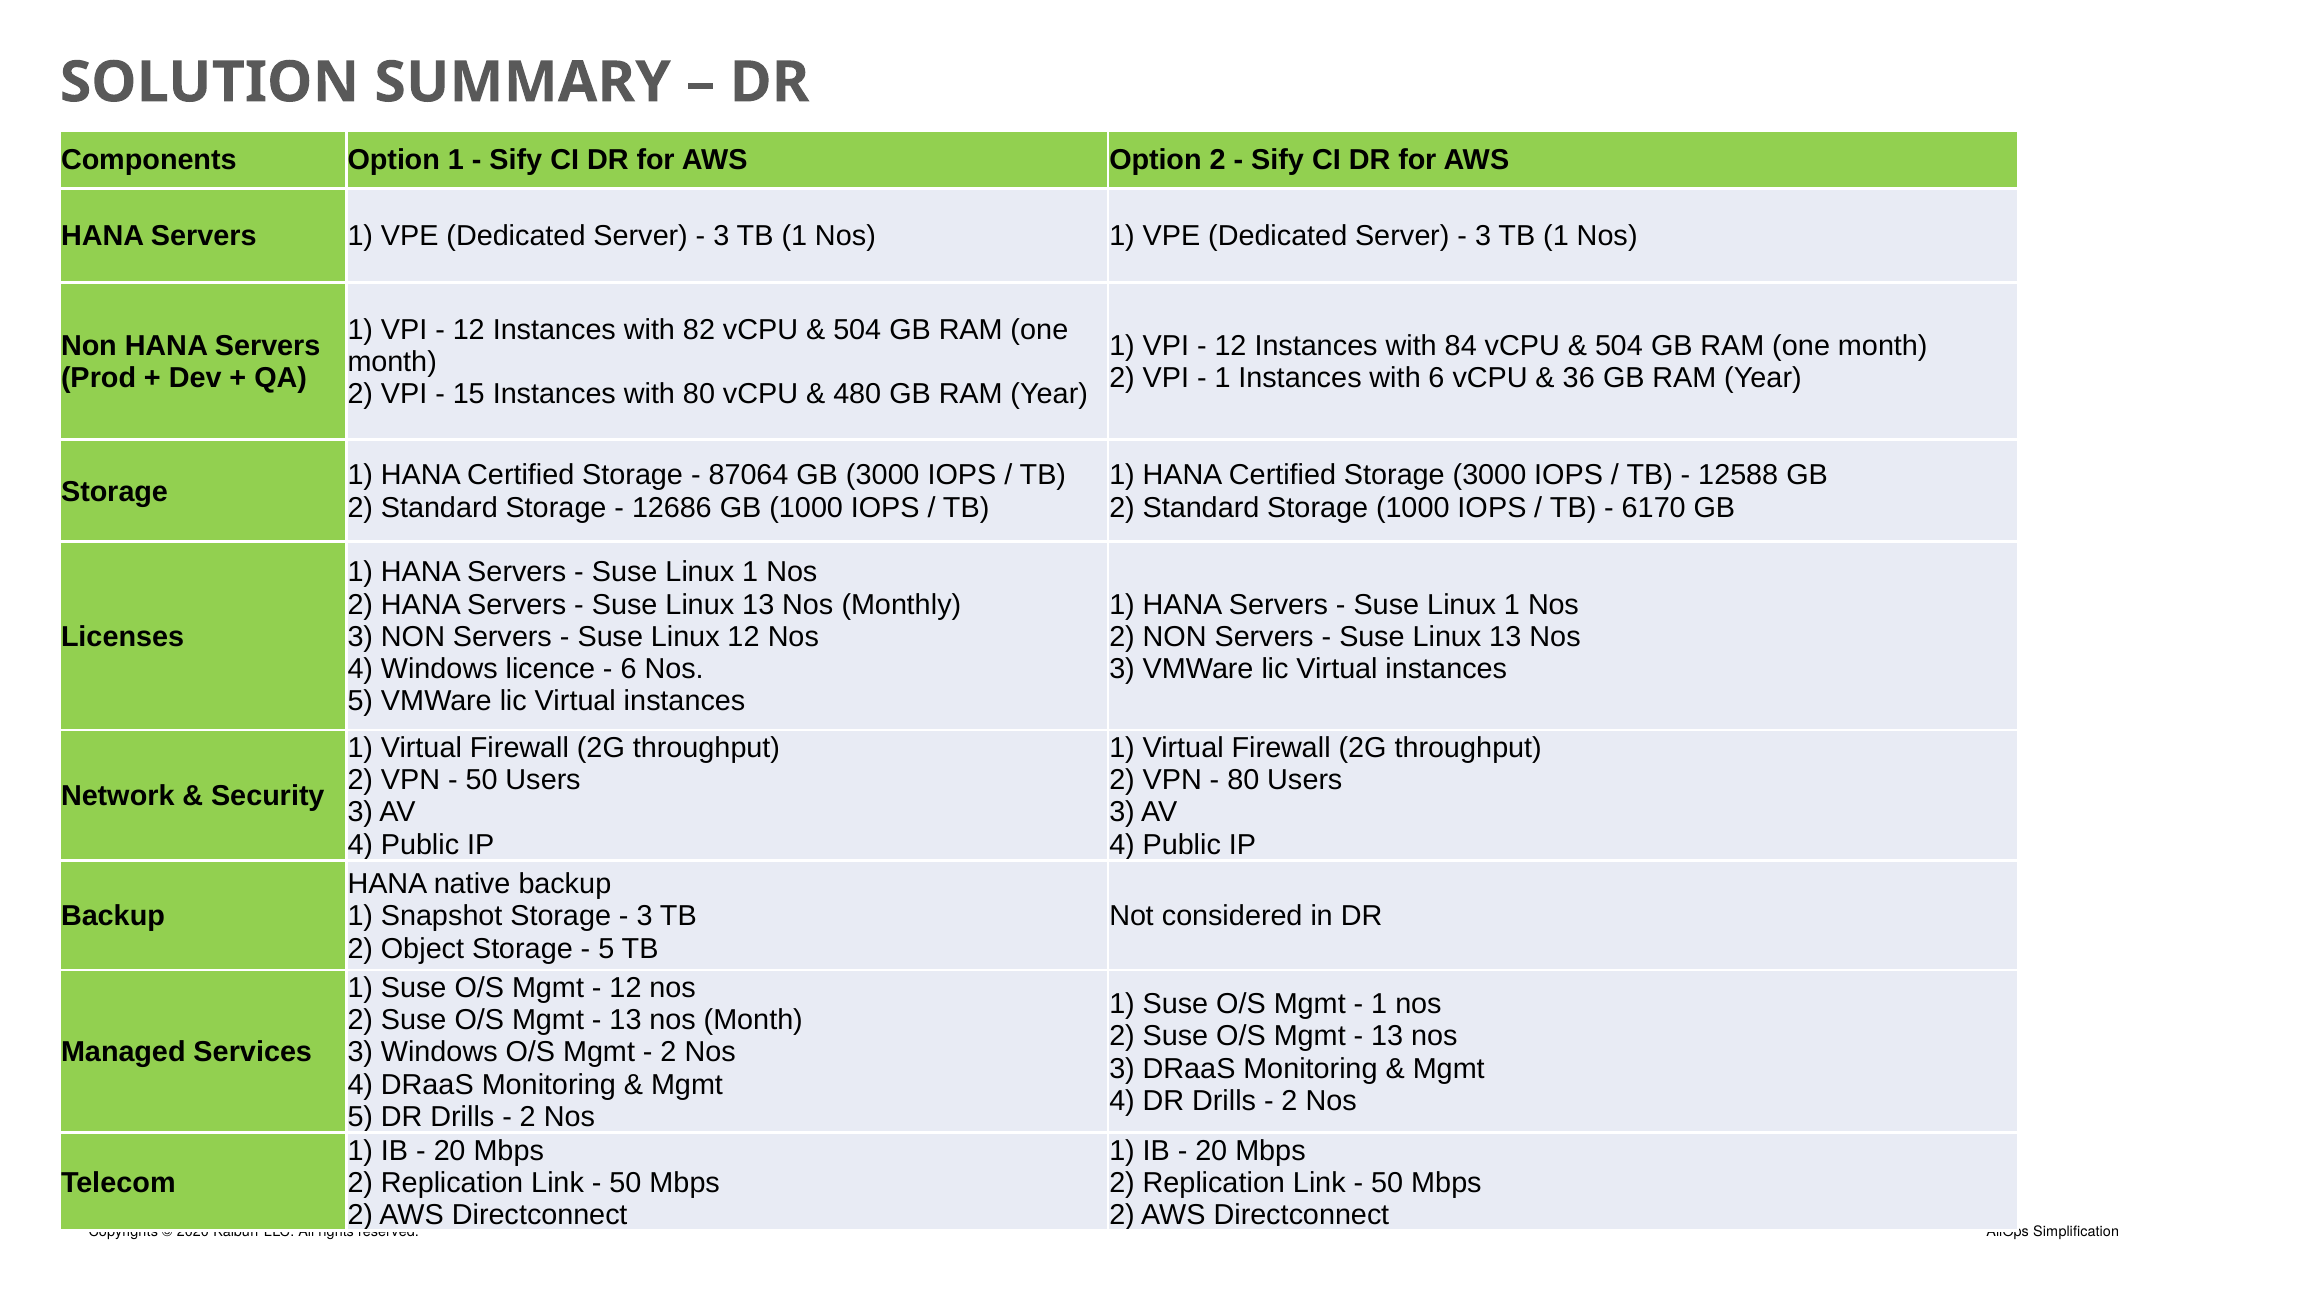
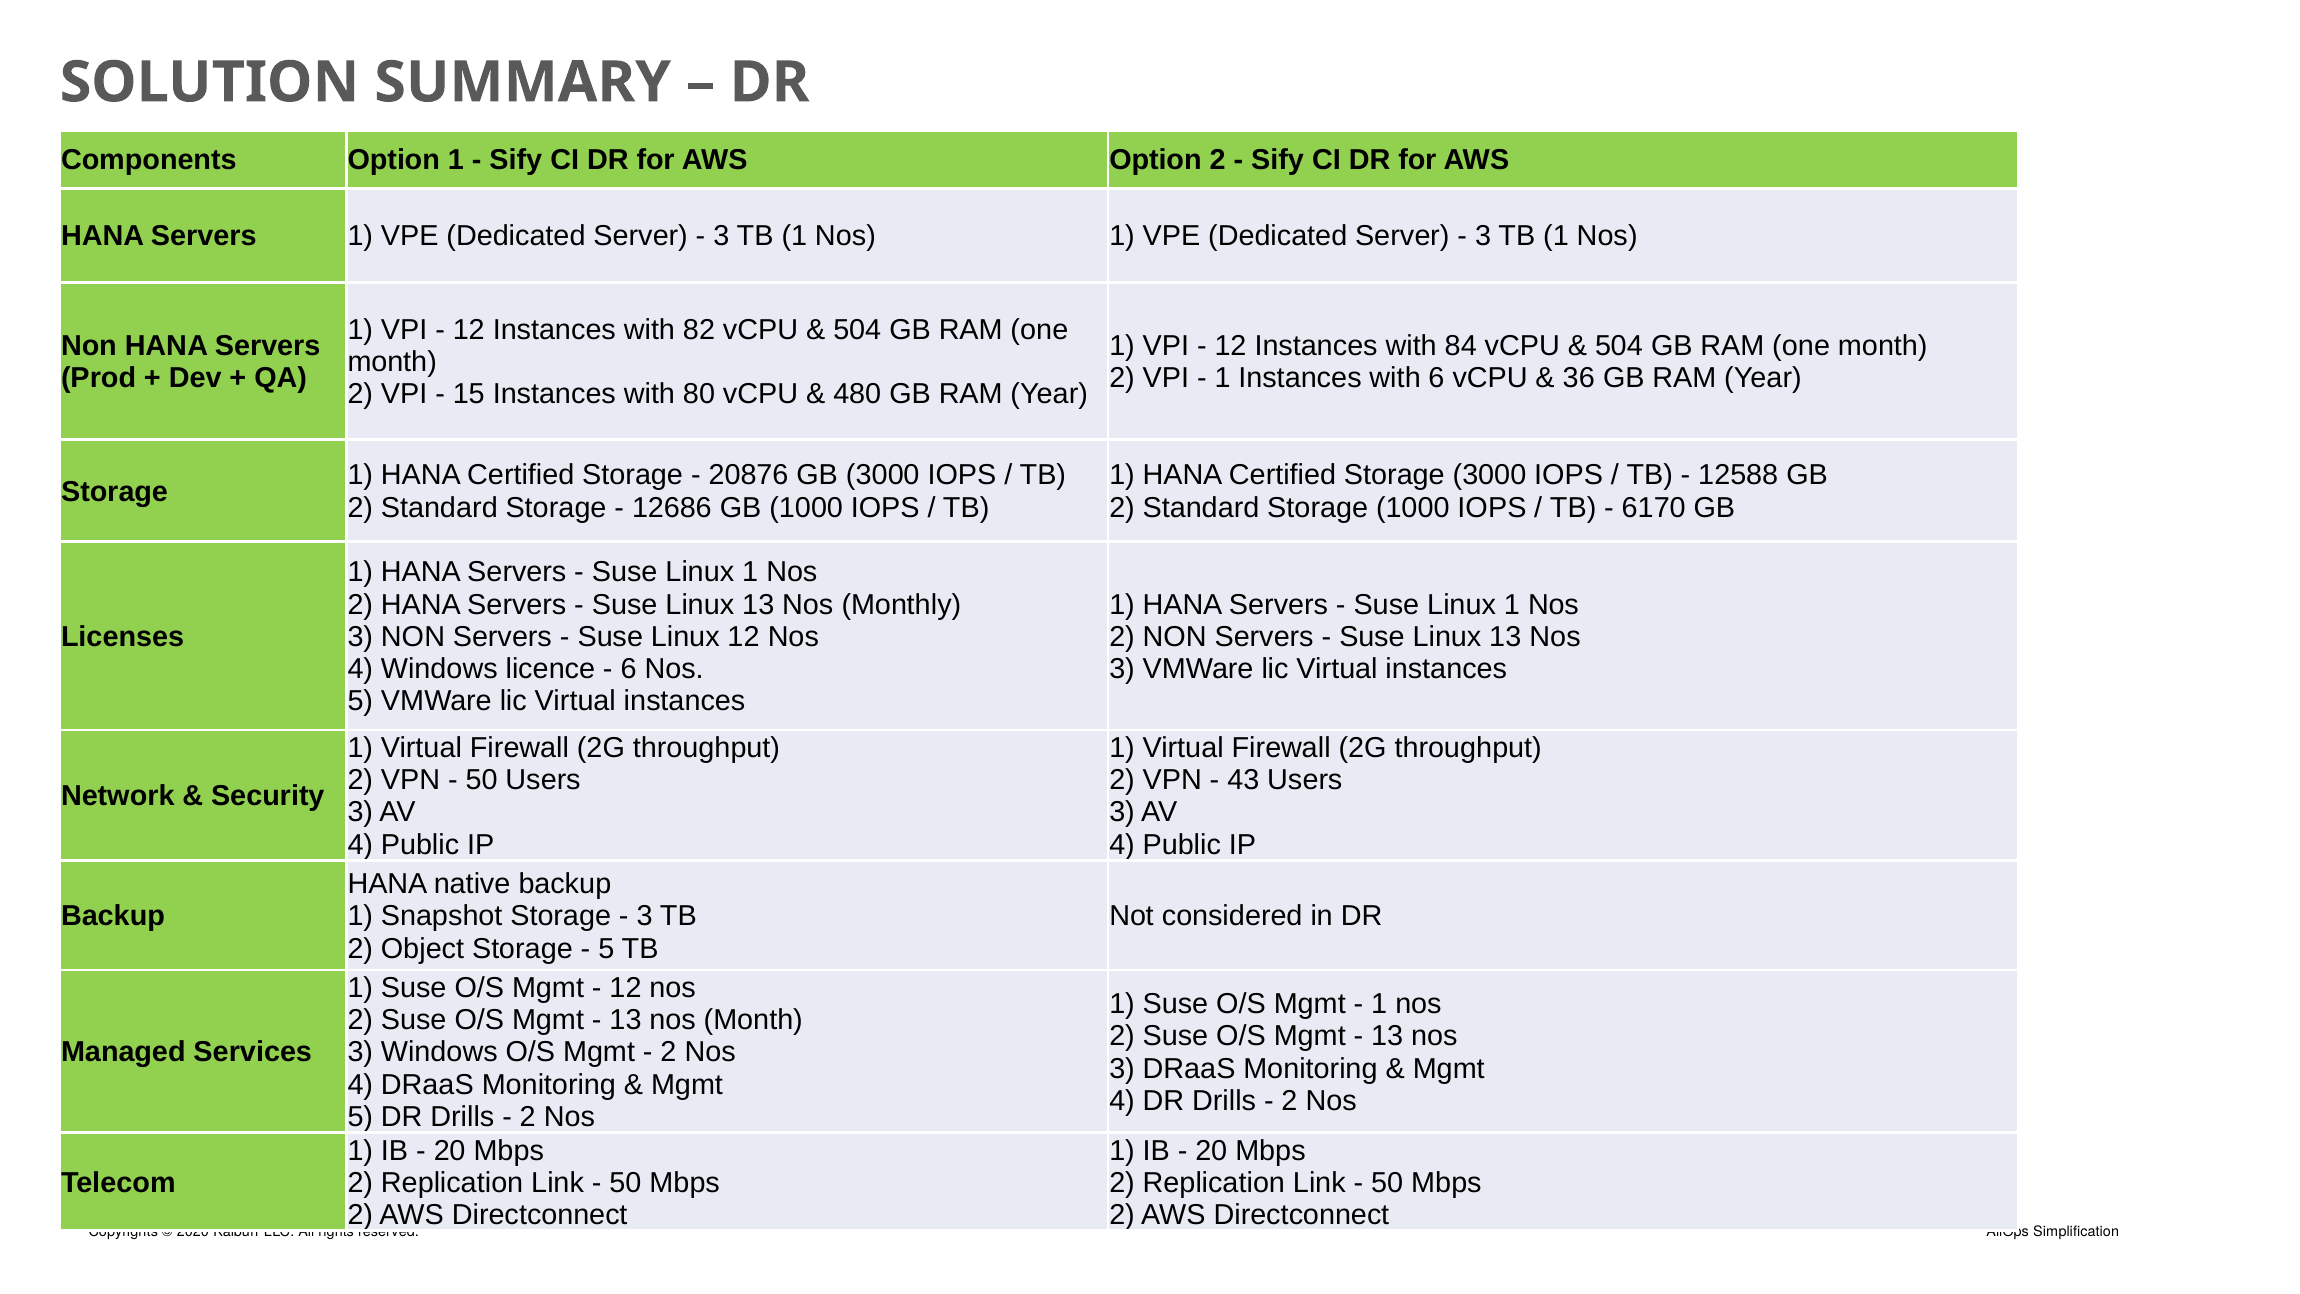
87064: 87064 -> 20876
80 at (1243, 780): 80 -> 43
